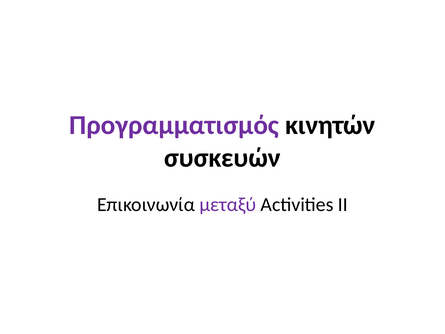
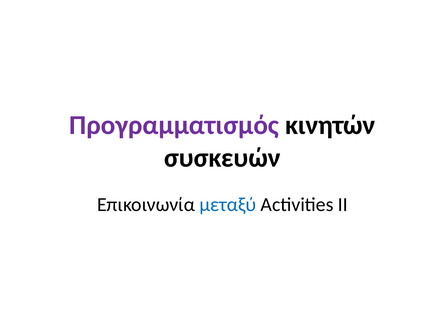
μεταξύ colour: purple -> blue
